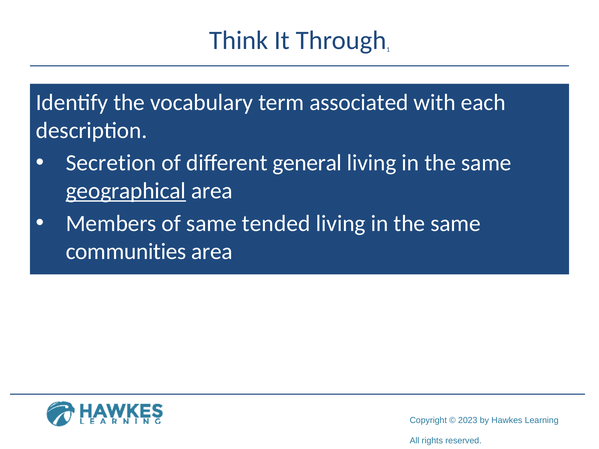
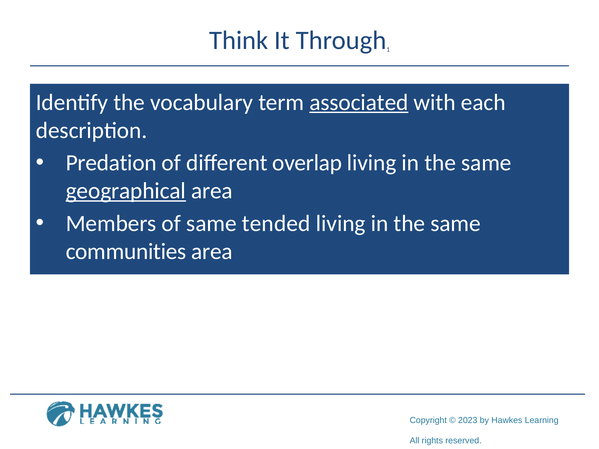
associated underline: none -> present
Secretion: Secretion -> Predation
general: general -> overlap
